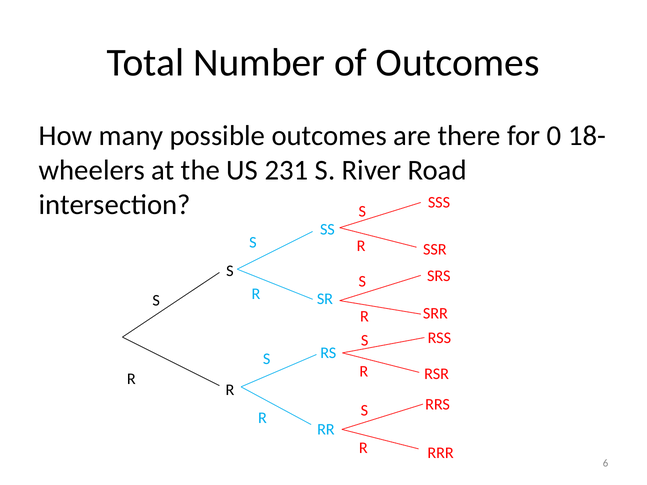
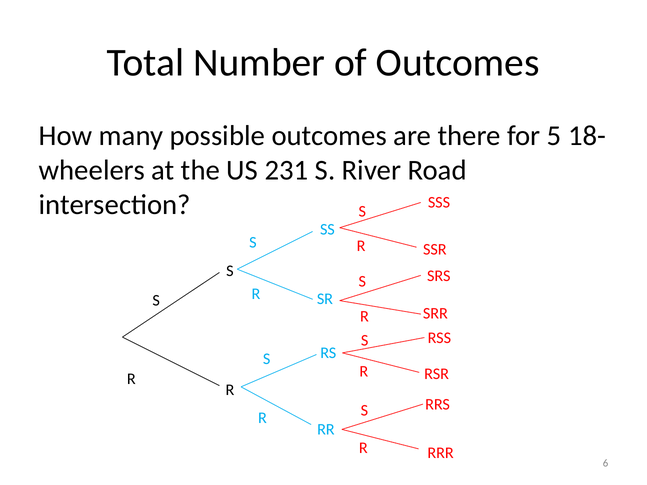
0: 0 -> 5
